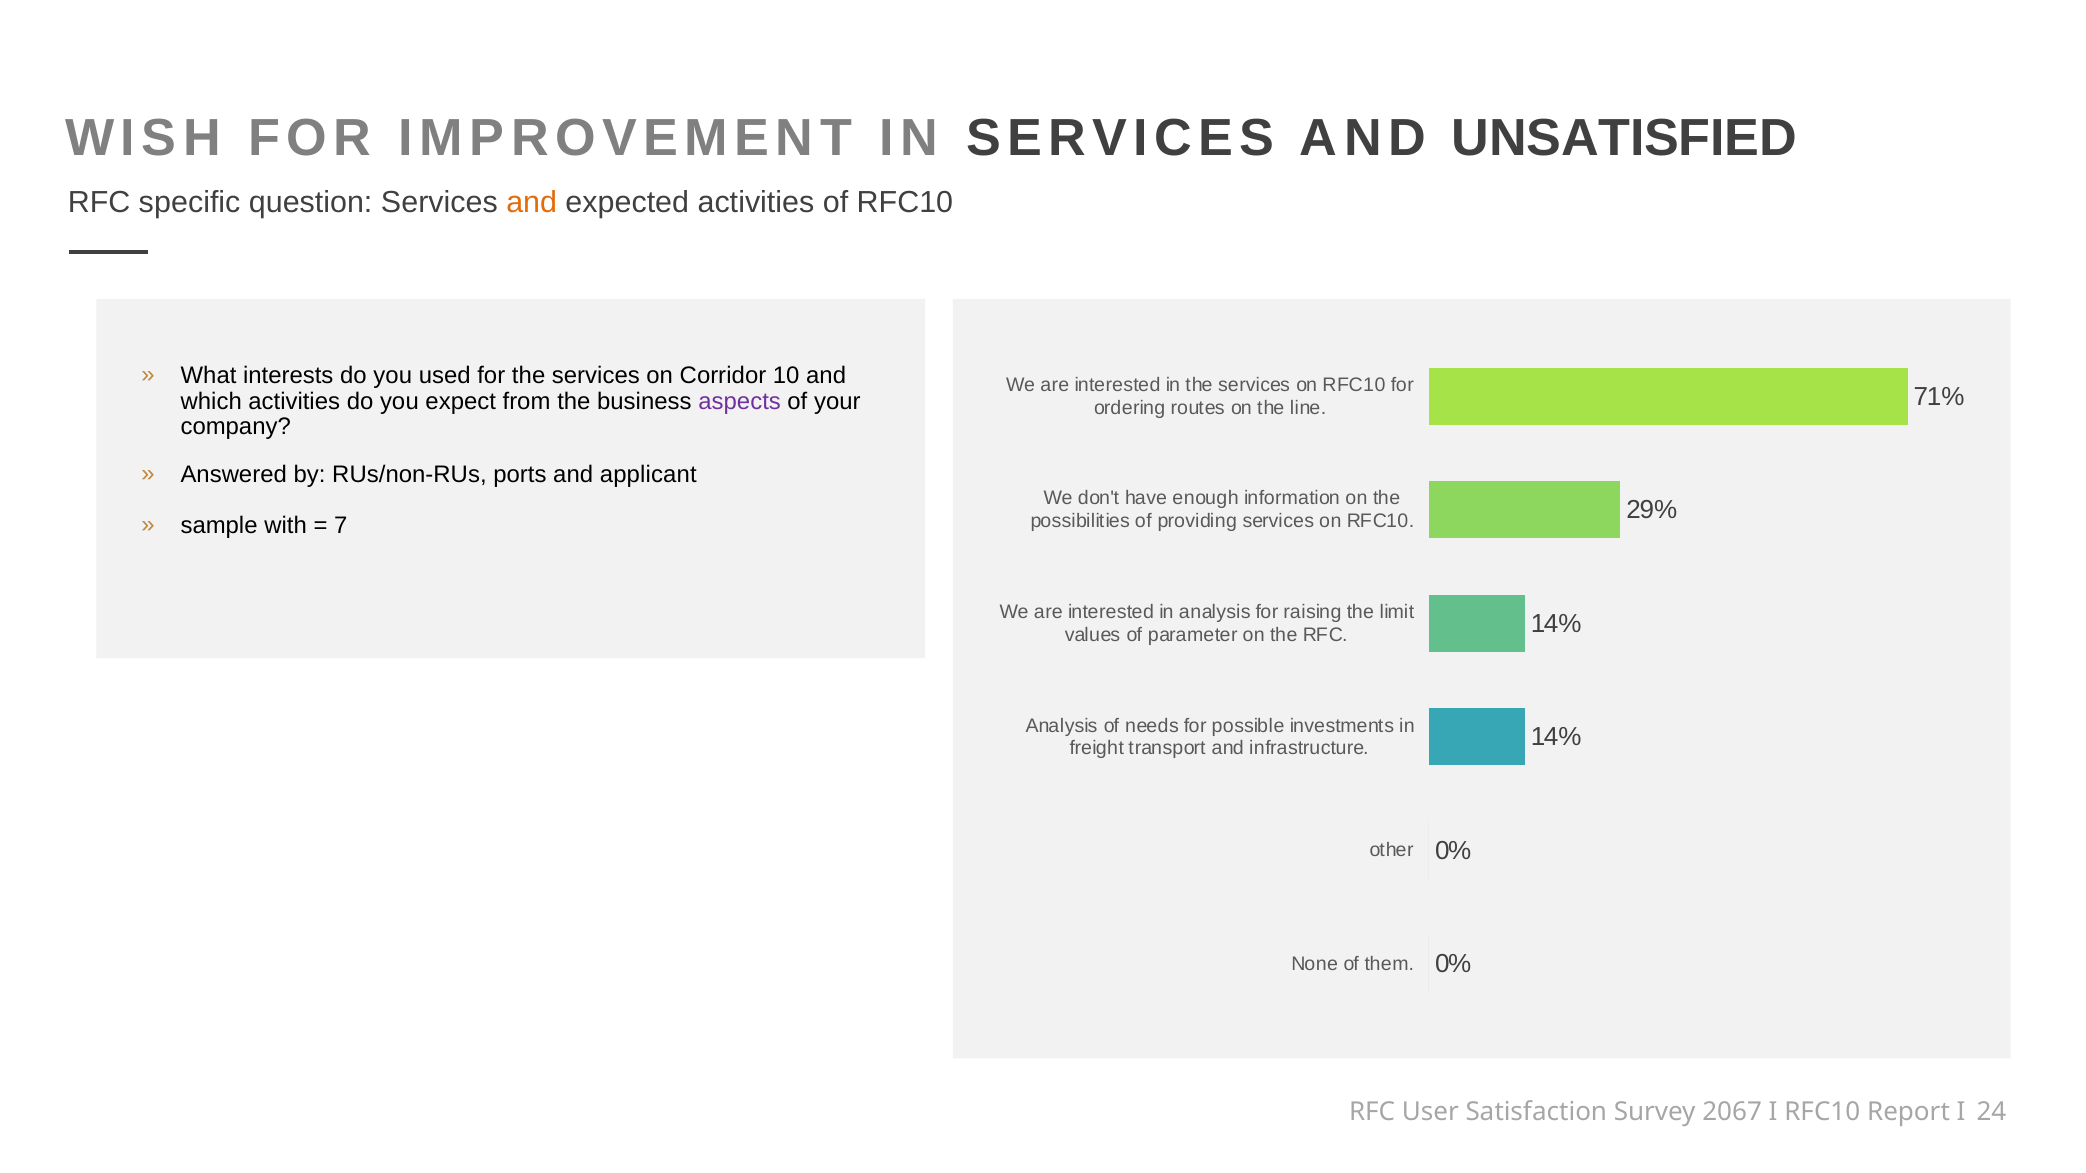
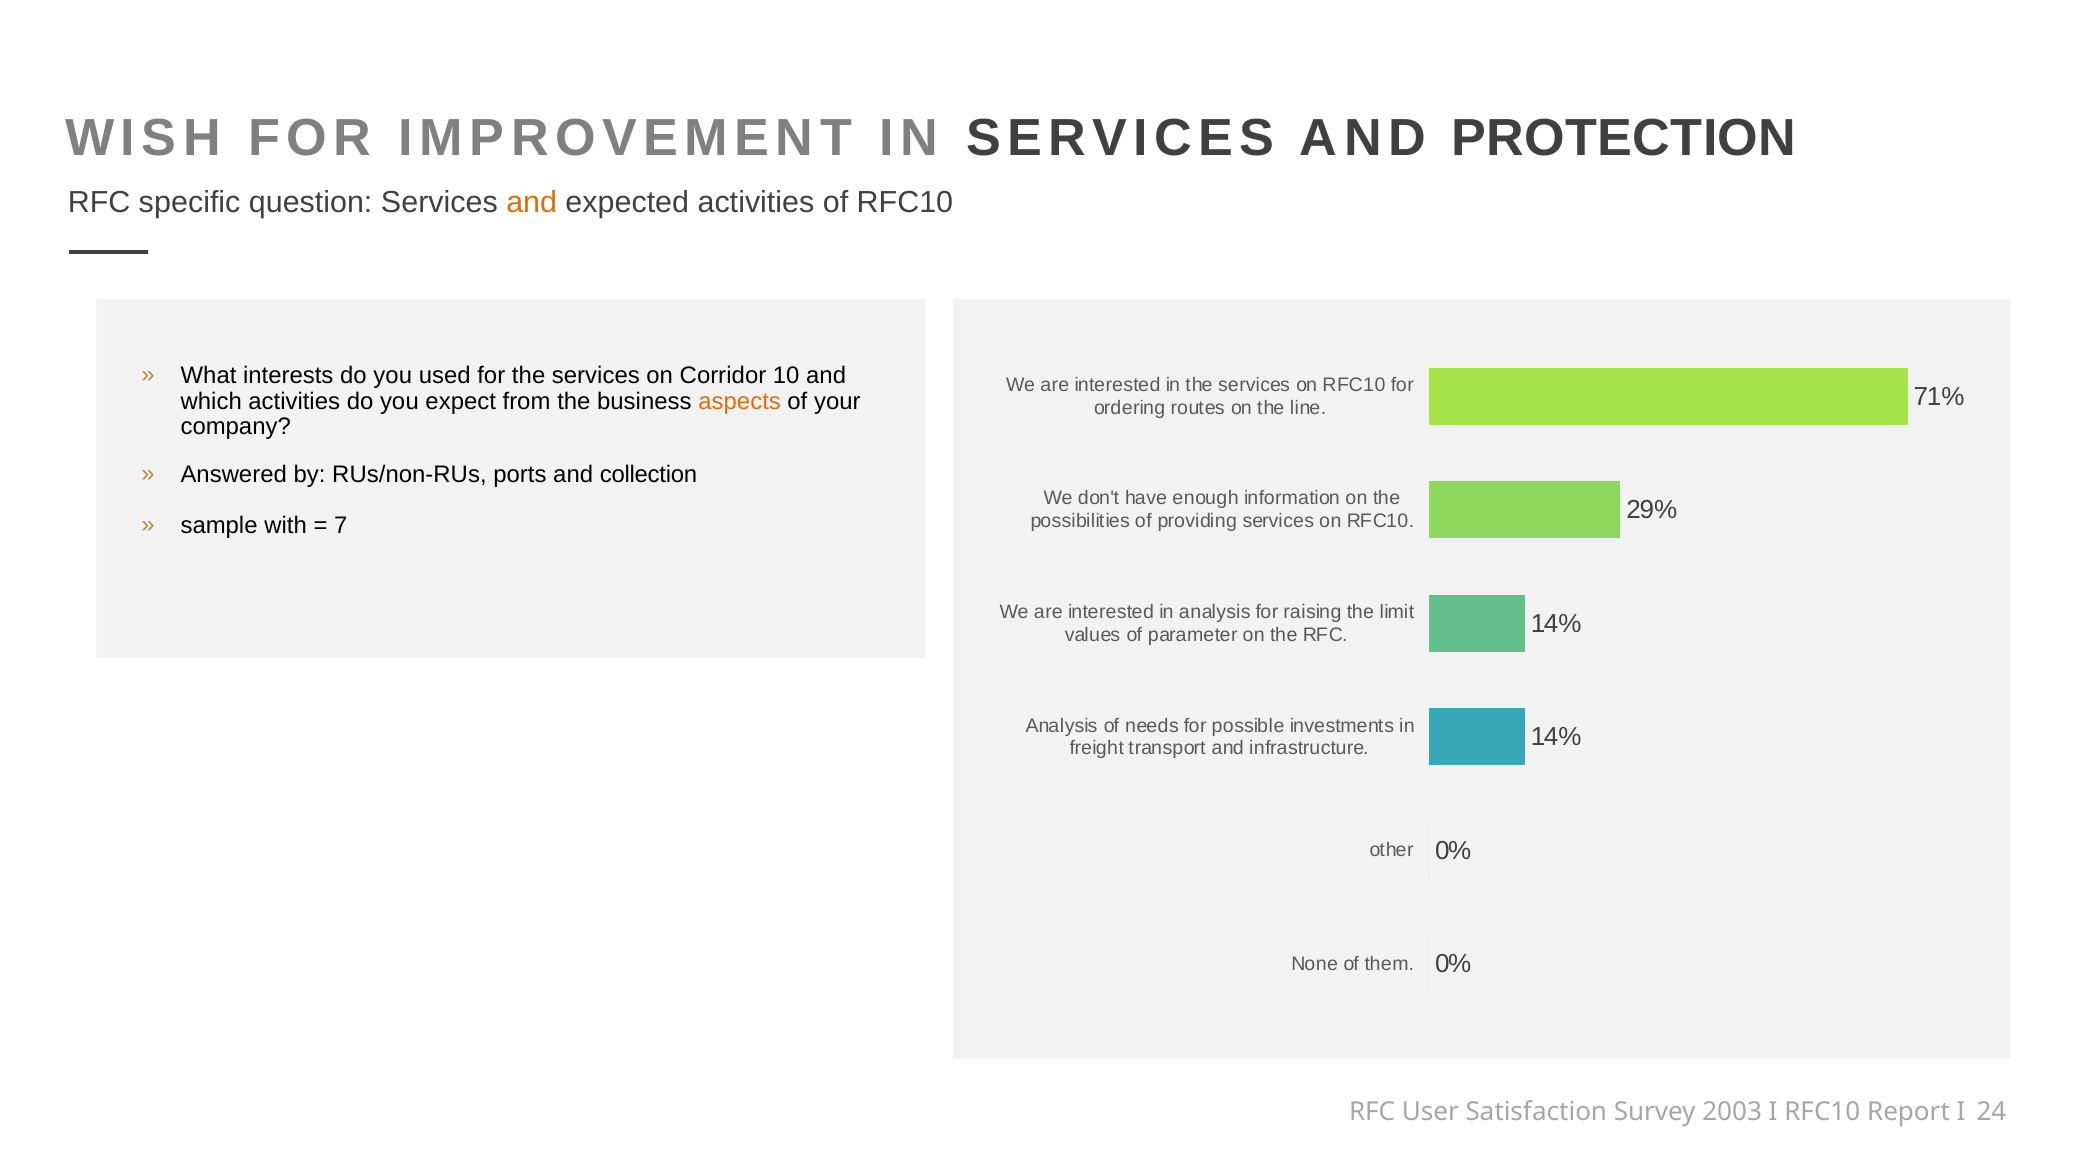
UNSATISFIED: UNSATISFIED -> PROTECTION
aspects colour: purple -> orange
applicant: applicant -> collection
2067: 2067 -> 2003
